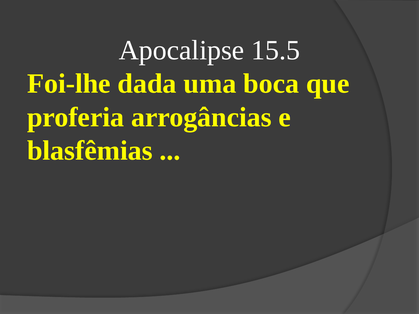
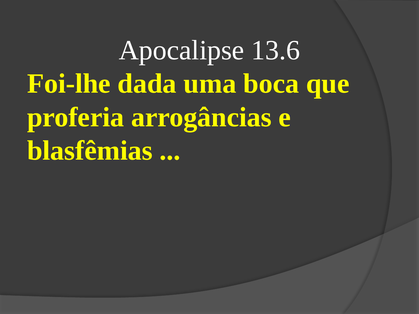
15.5: 15.5 -> 13.6
